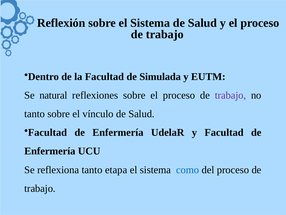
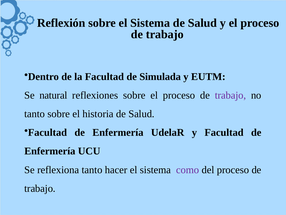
vínculo: vínculo -> historia
etapa: etapa -> hacer
como colour: blue -> purple
